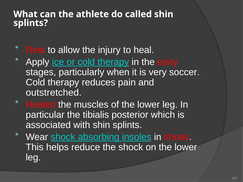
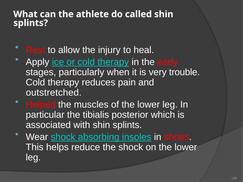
soccer: soccer -> trouble
Healed: Healed -> Helped
